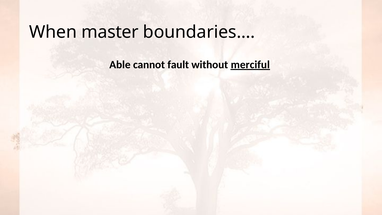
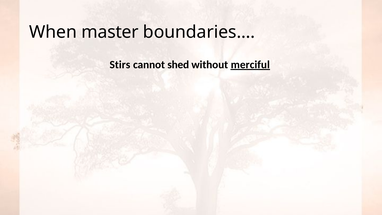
Able: Able -> Stirs
fault: fault -> shed
